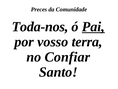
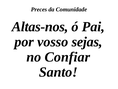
Toda-nos: Toda-nos -> Altas-nos
Pai underline: present -> none
terra: terra -> sejas
